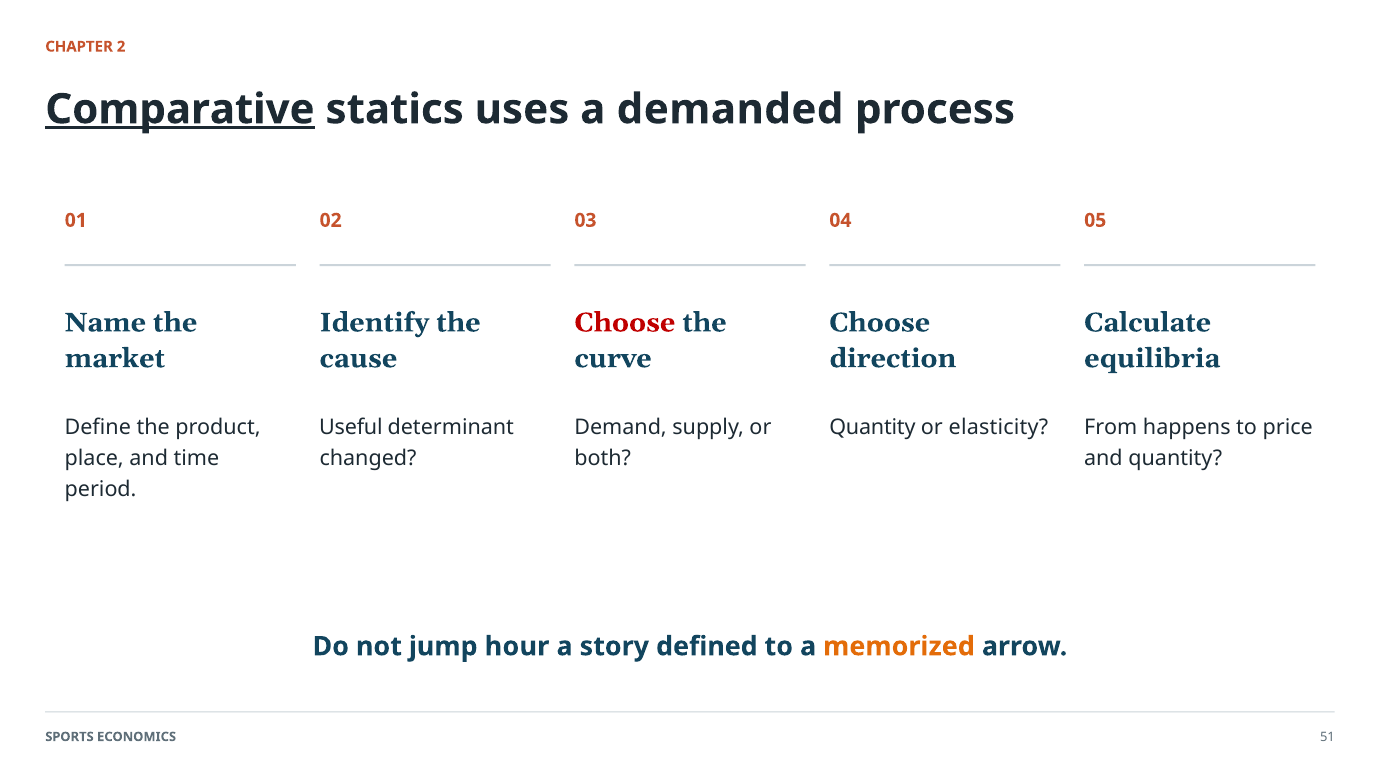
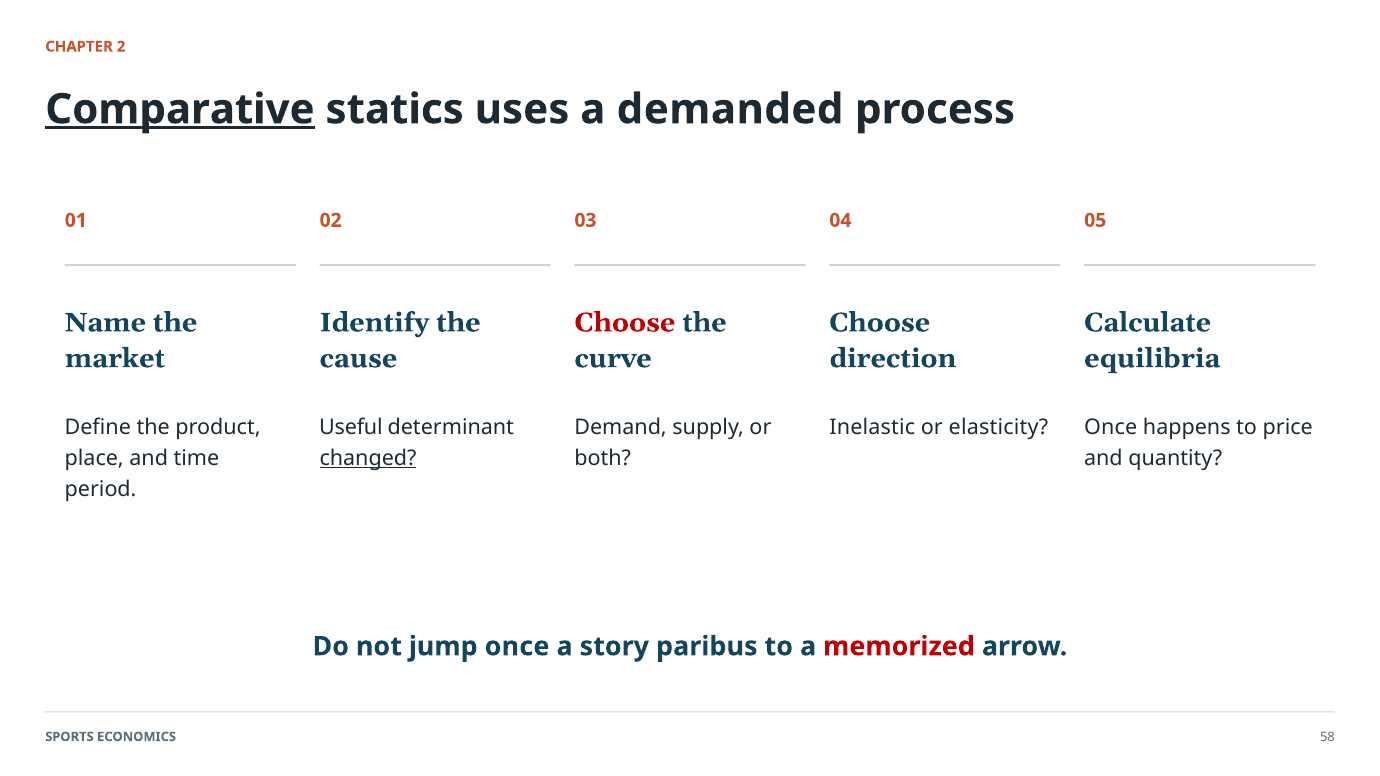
Quantity at (872, 427): Quantity -> Inelastic
From at (1111, 427): From -> Once
changed underline: none -> present
jump hour: hour -> once
defined: defined -> paribus
memorized colour: orange -> red
51: 51 -> 58
